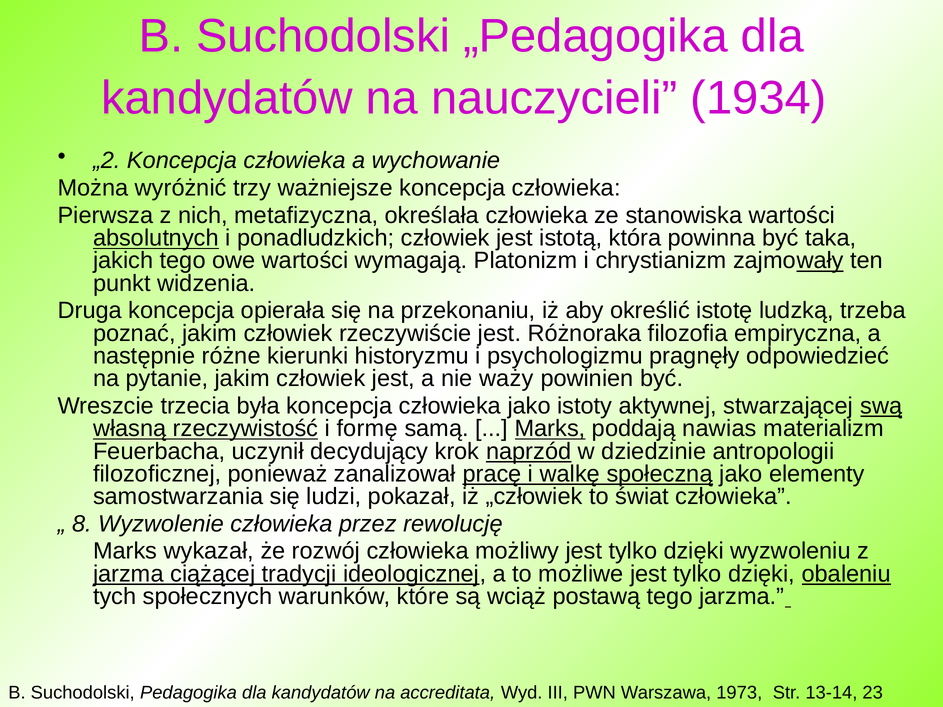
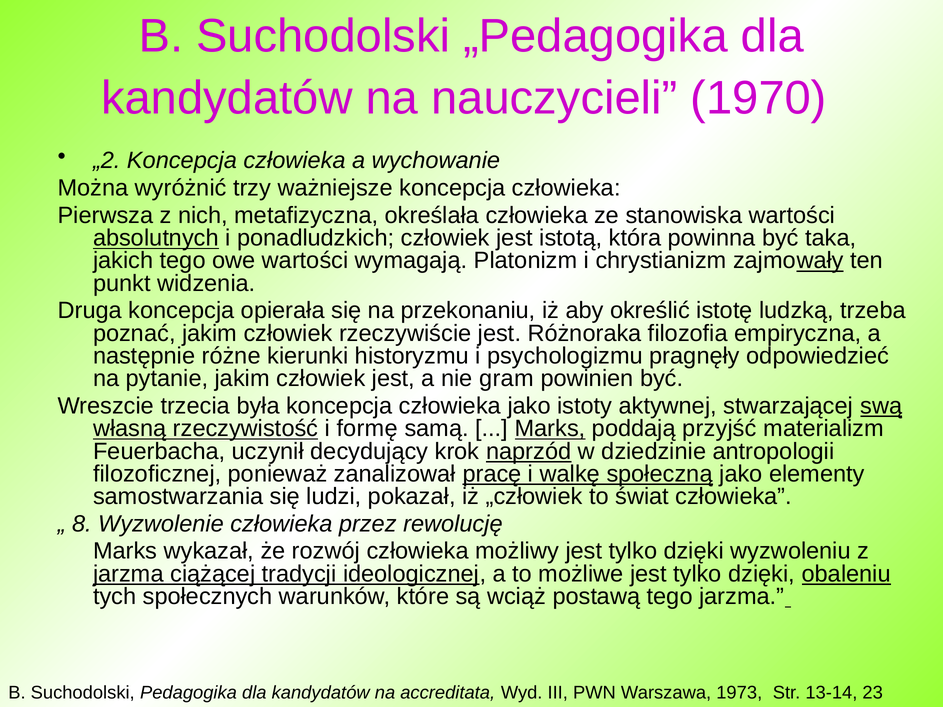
1934: 1934 -> 1970
waży: waży -> gram
nawias: nawias -> przyjść
